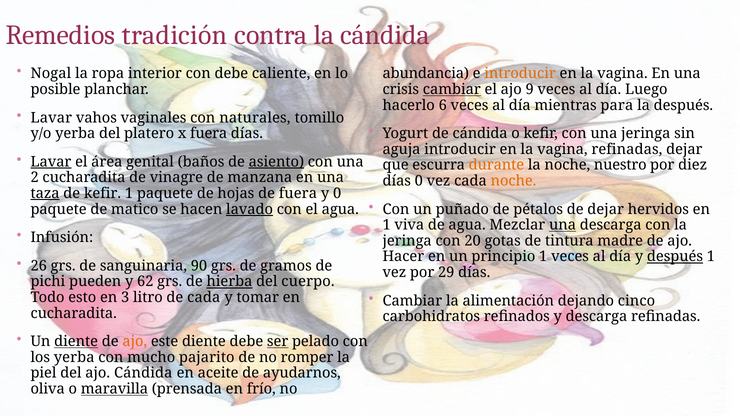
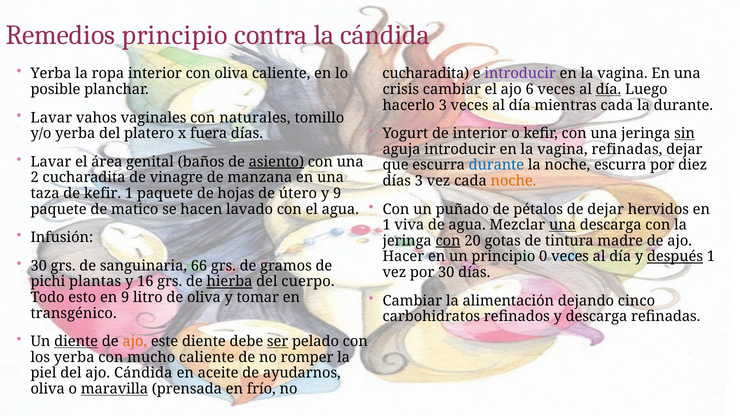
Remedios tradición: tradición -> principio
Nogal at (51, 74): Nogal -> Yerba
con debe: debe -> oliva
abundancia at (426, 74): abundancia -> cucharadita
introducir at (520, 74) colour: orange -> purple
cambiar at (452, 89) underline: present -> none
9: 9 -> 6
día at (608, 89) underline: none -> present
hacerlo 6: 6 -> 3
mientras para: para -> cada
la después: después -> durante
de cándida: cándida -> interior
sin underline: none -> present
Lavar at (51, 162) underline: present -> none
durante at (496, 165) colour: orange -> blue
noche nuestro: nuestro -> escurra
días 0: 0 -> 3
taza underline: present -> none
de fuera: fuera -> útero
y 0: 0 -> 9
lavado underline: present -> none
con at (448, 241) underline: none -> present
principio 1: 1 -> 0
26 at (39, 266): 26 -> 30
90: 90 -> 66
por 29: 29 -> 30
pueden: pueden -> plantas
62: 62 -> 16
en 3: 3 -> 9
de cada: cada -> oliva
cucharadita at (74, 313): cucharadita -> transgénico
mucho pajarito: pajarito -> caliente
